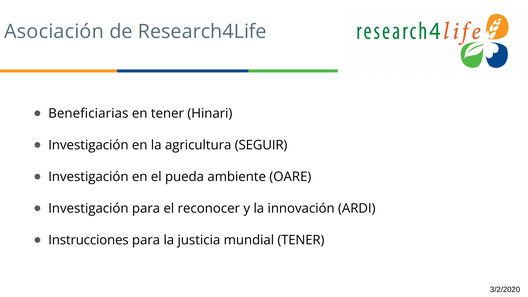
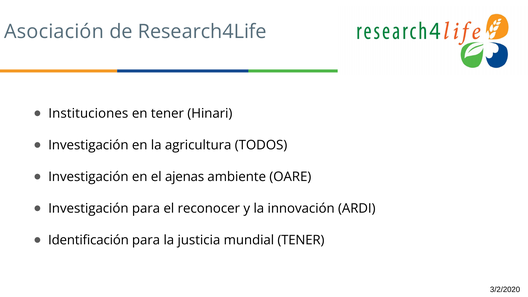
Beneficiarias: Beneficiarias -> Instituciones
SEGUIR: SEGUIR -> TODOS
pueda: pueda -> ajenas
Instrucciones: Instrucciones -> Identificación
